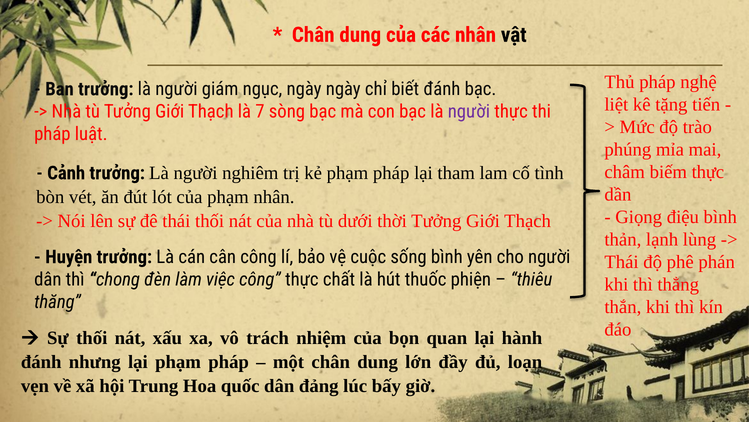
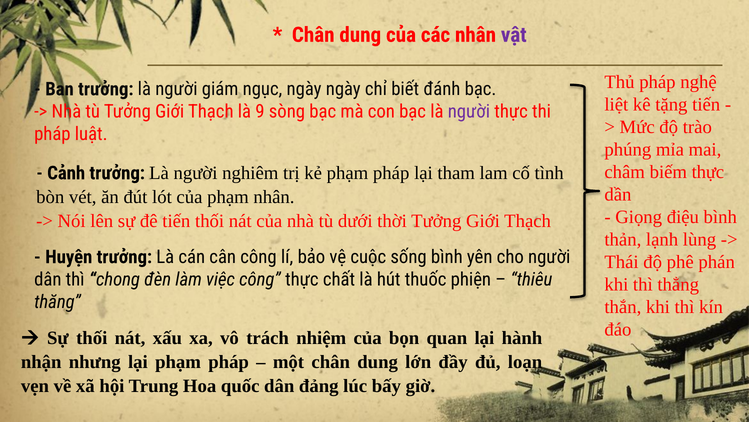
vật colour: black -> purple
7: 7 -> 9
đê thái: thái -> tiến
đánh at (41, 361): đánh -> nhận
